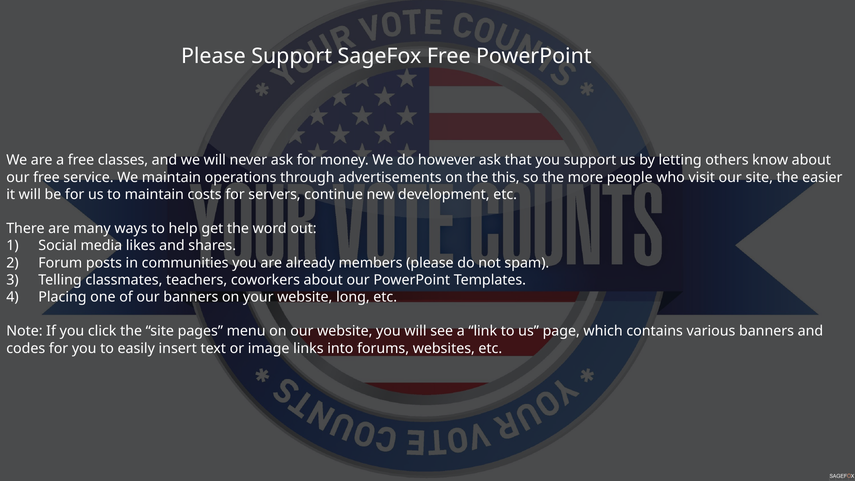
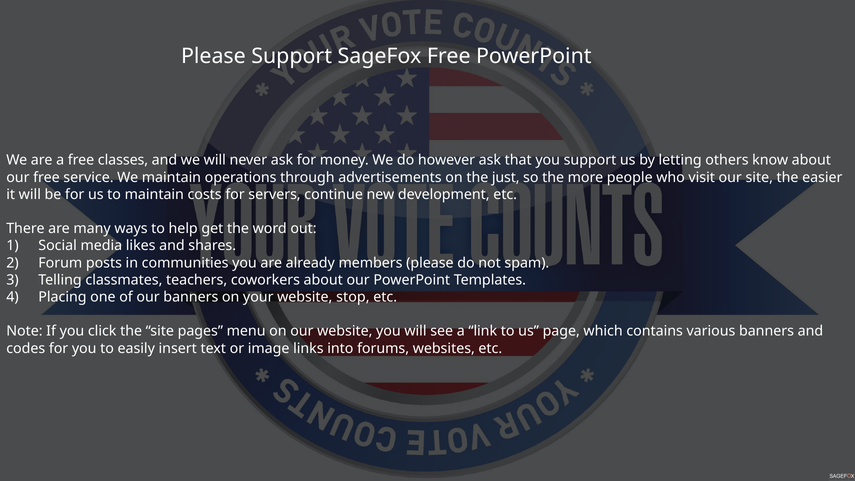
this: this -> just
long: long -> stop
